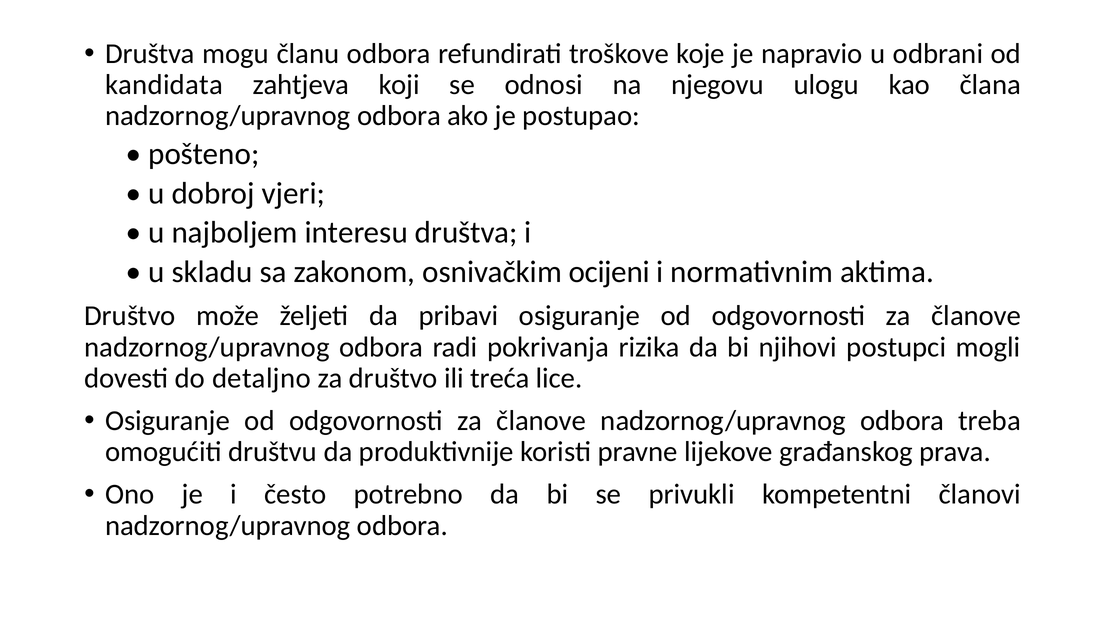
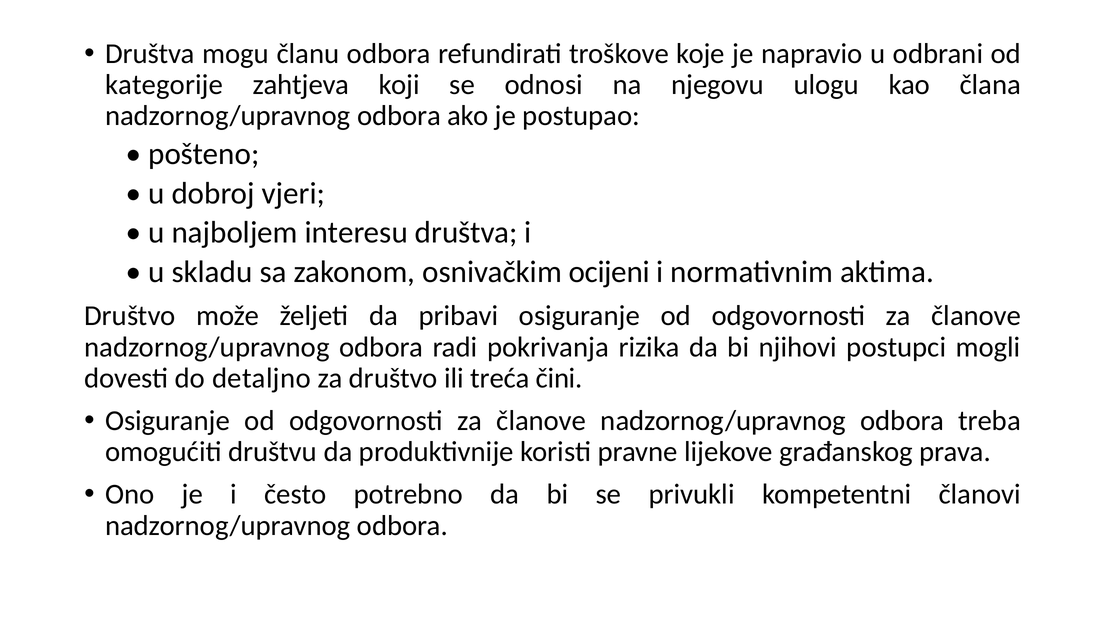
kandidata: kandidata -> kategorije
lice: lice -> čini
